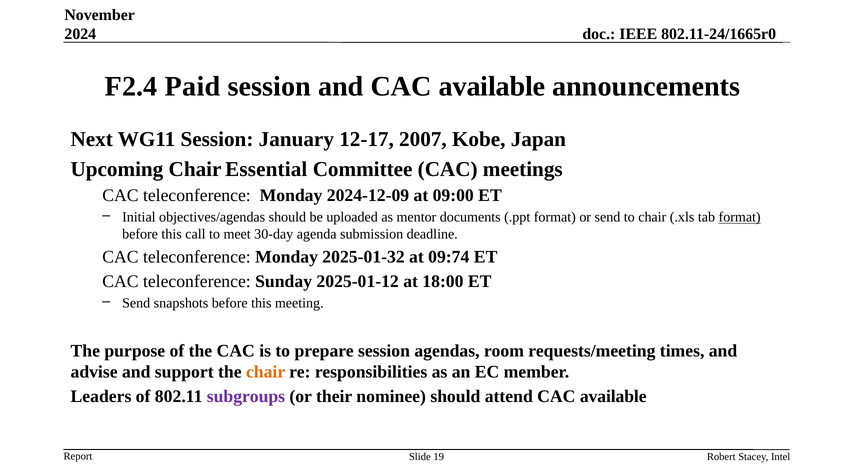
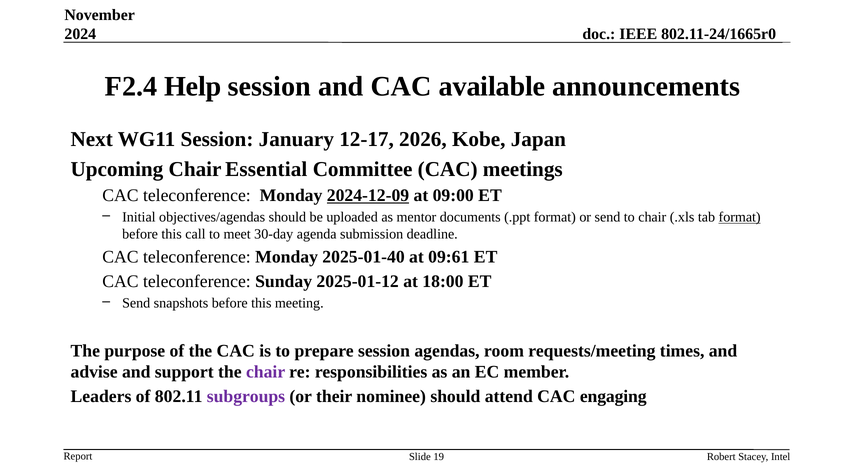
Paid: Paid -> Help
2007: 2007 -> 2026
2024-12-09 underline: none -> present
2025-01-32: 2025-01-32 -> 2025-01-40
09:74: 09:74 -> 09:61
chair at (266, 372) colour: orange -> purple
attend CAC available: available -> engaging
